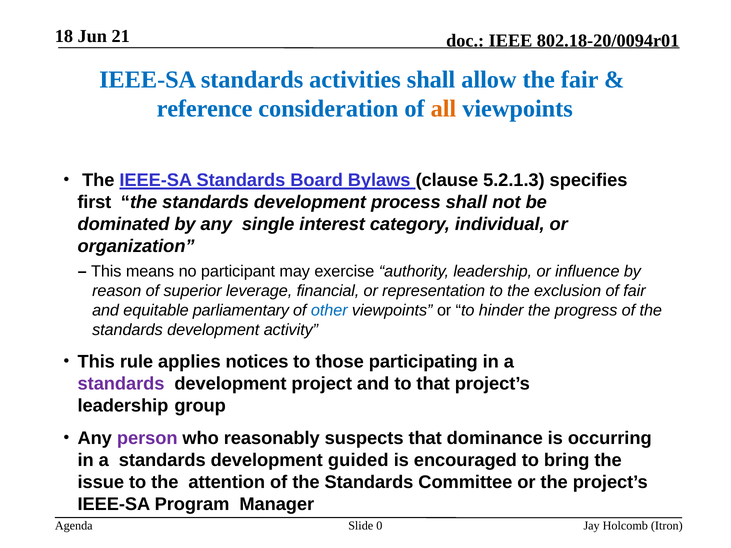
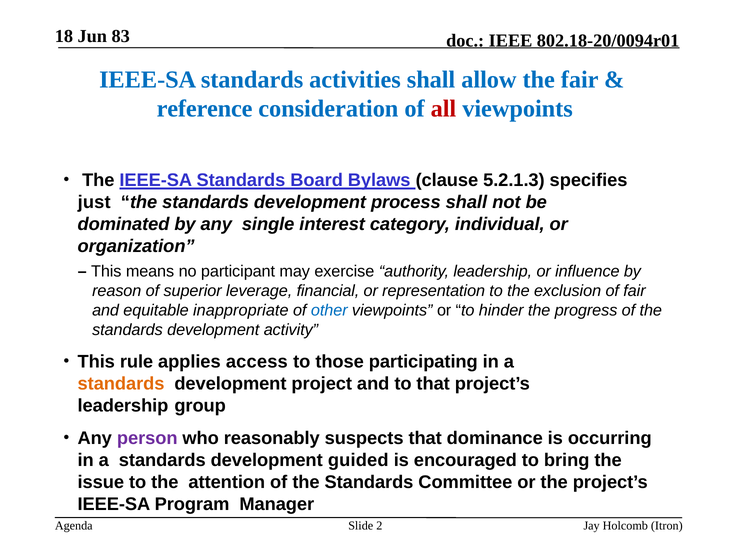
21: 21 -> 83
all colour: orange -> red
first: first -> just
parliamentary: parliamentary -> inappropriate
notices: notices -> access
standards at (121, 384) colour: purple -> orange
0: 0 -> 2
